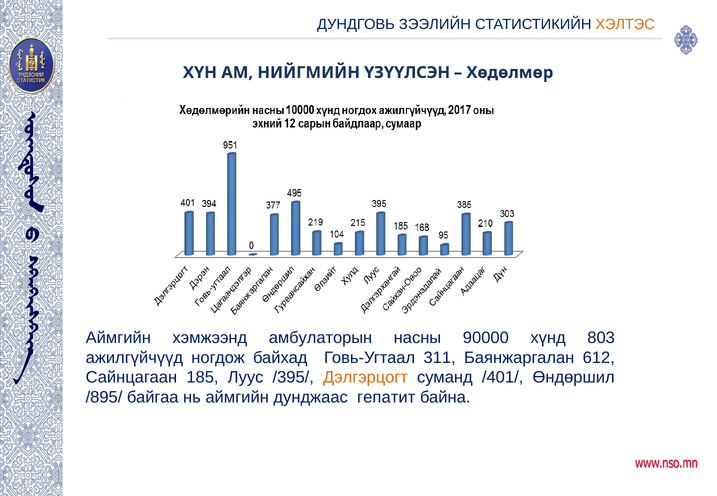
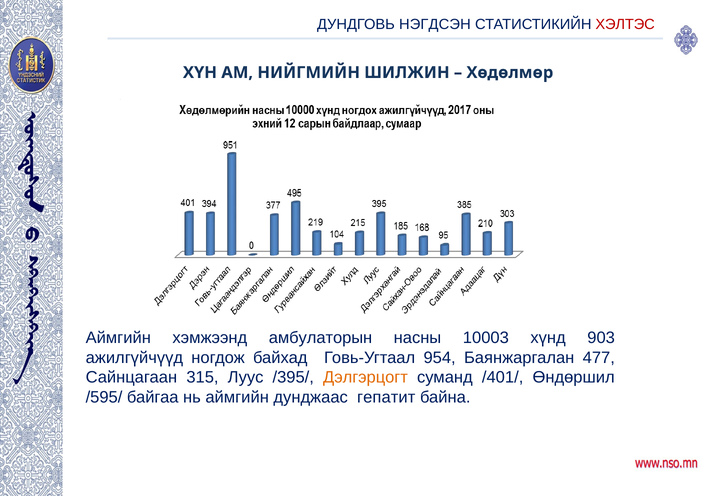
ЗЭЭЛИЙН: ЗЭЭЛИЙН -> НЭГДСЭН
ХЭЛТЭС colour: orange -> red
ҮЗҮҮЛСЭН: ҮЗҮҮЛСЭН -> ШИЛЖИН
90000: 90000 -> 10003
803: 803 -> 903
311: 311 -> 954
612: 612 -> 477
185: 185 -> 315
/895/: /895/ -> /595/
